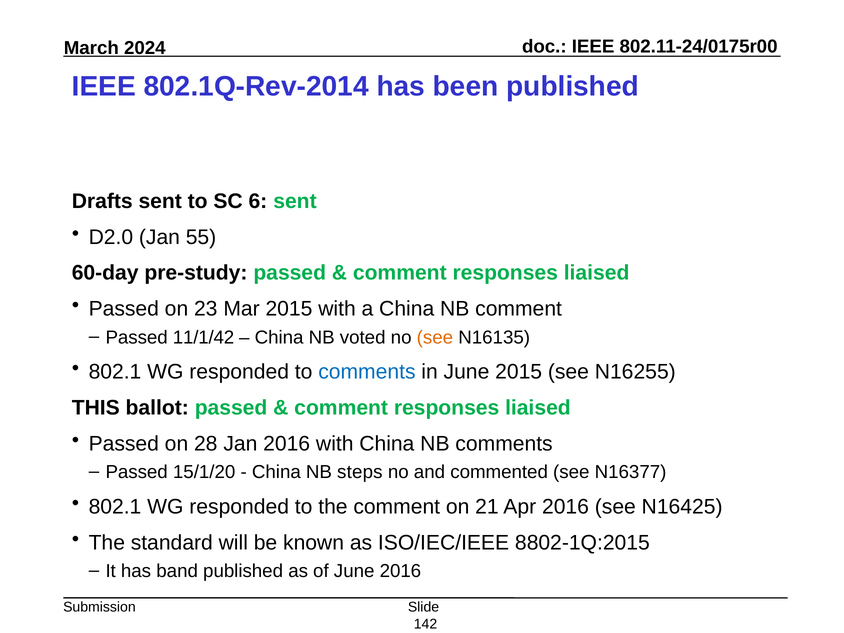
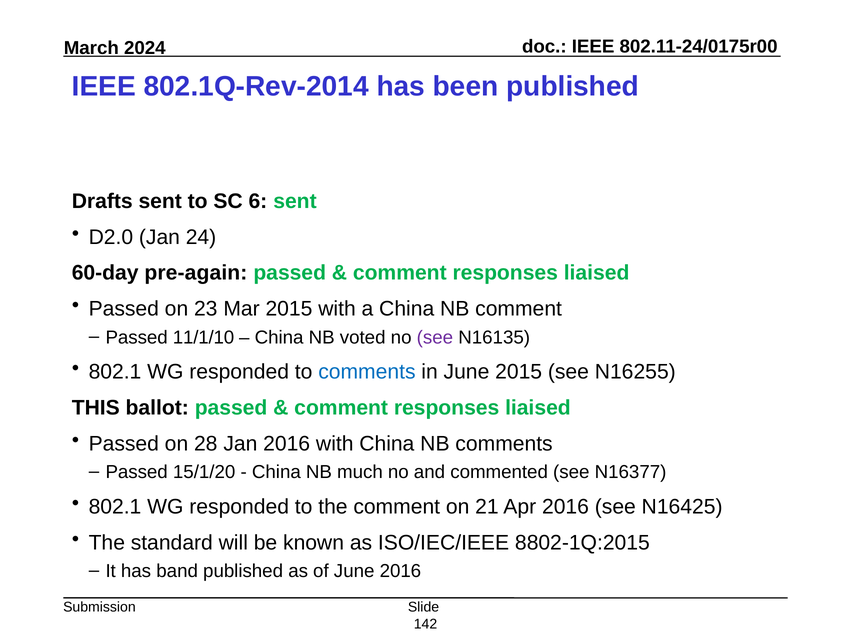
55: 55 -> 24
pre-study: pre-study -> pre-again
11/1/42: 11/1/42 -> 11/1/10
see at (435, 337) colour: orange -> purple
steps: steps -> much
